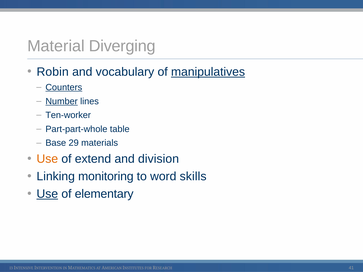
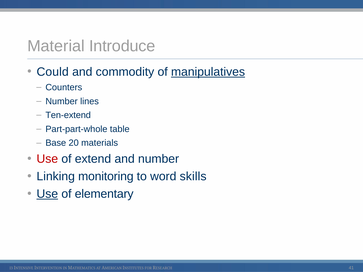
Diverging: Diverging -> Introduce
Robin: Robin -> Could
vocabulary: vocabulary -> commodity
Counters underline: present -> none
Number at (62, 101) underline: present -> none
Ten-worker: Ten-worker -> Ten-extend
29: 29 -> 20
Use at (47, 159) colour: orange -> red
and division: division -> number
